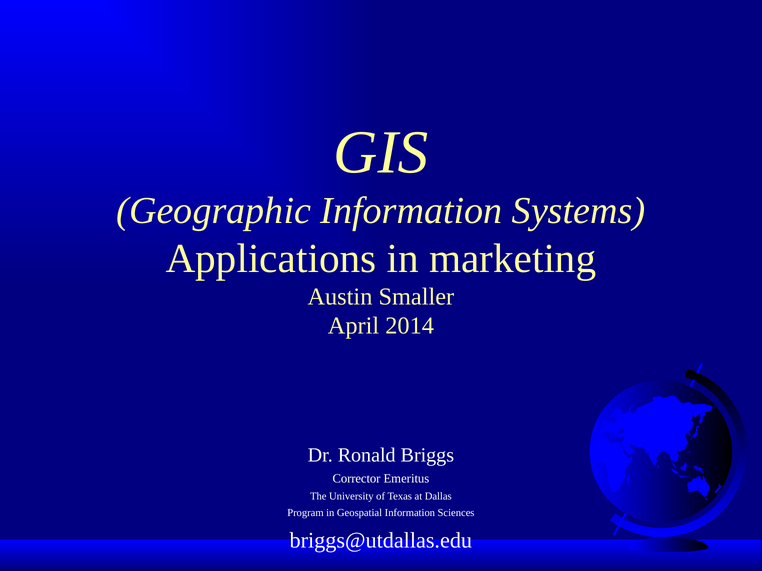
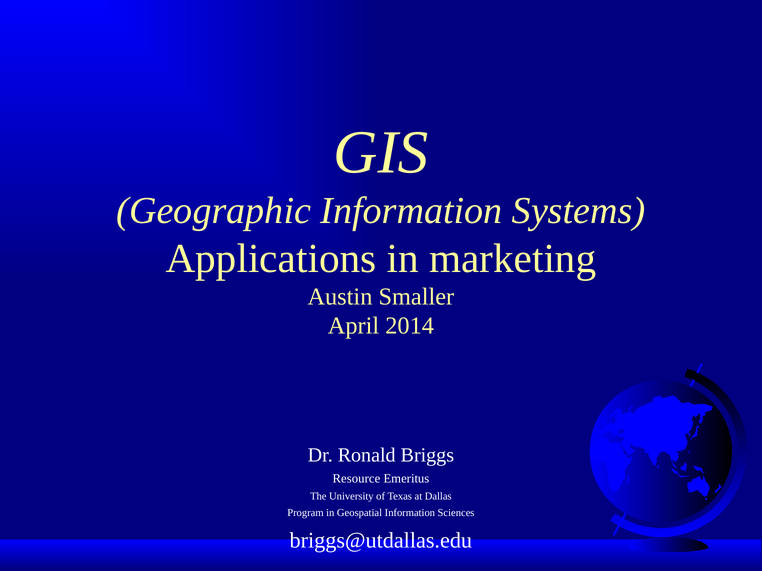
Corrector: Corrector -> Resource
